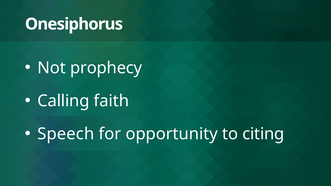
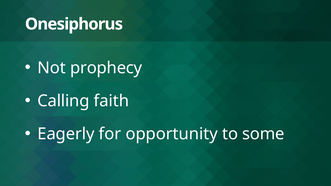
Speech: Speech -> Eagerly
citing: citing -> some
